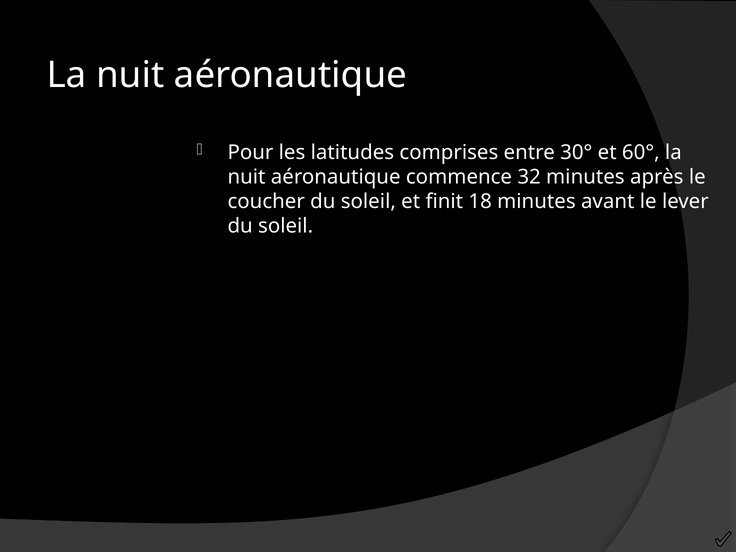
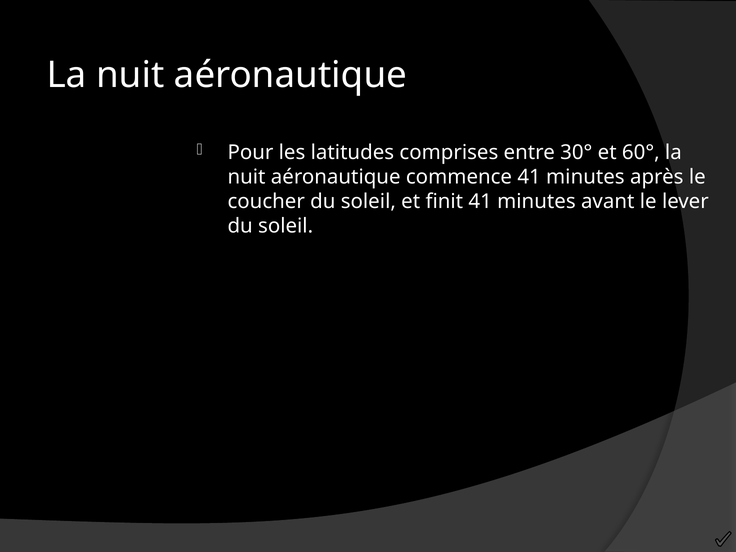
commence 32: 32 -> 41
finit 18: 18 -> 41
